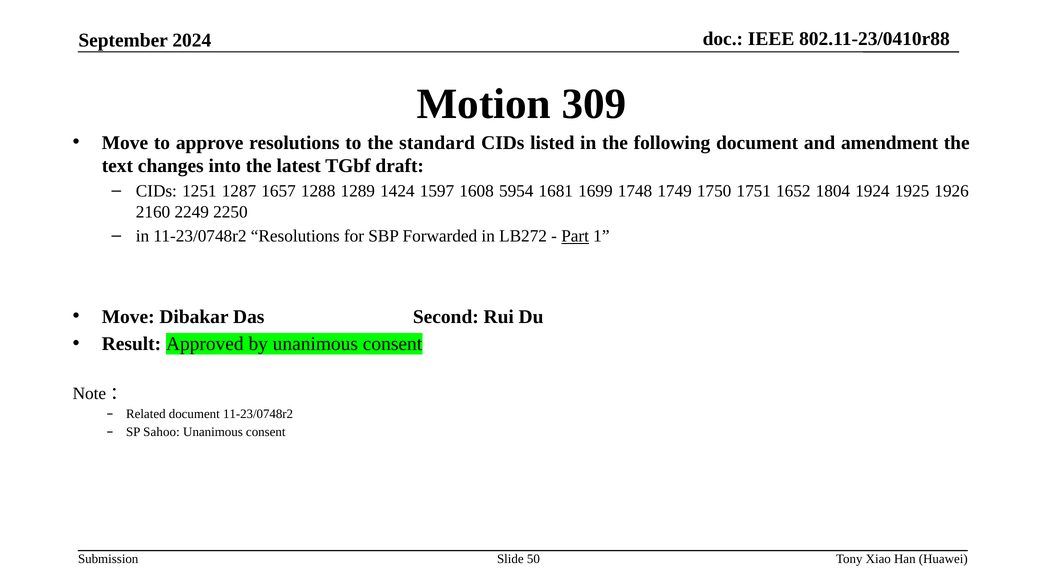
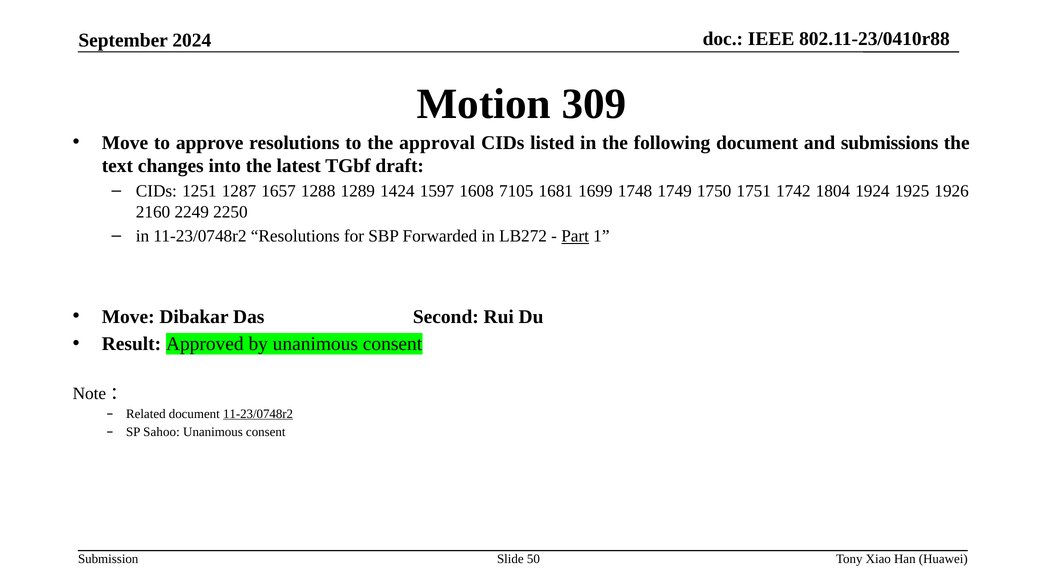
standard: standard -> approval
amendment: amendment -> submissions
5954: 5954 -> 7105
1652: 1652 -> 1742
11-23/0748r2 at (258, 414) underline: none -> present
